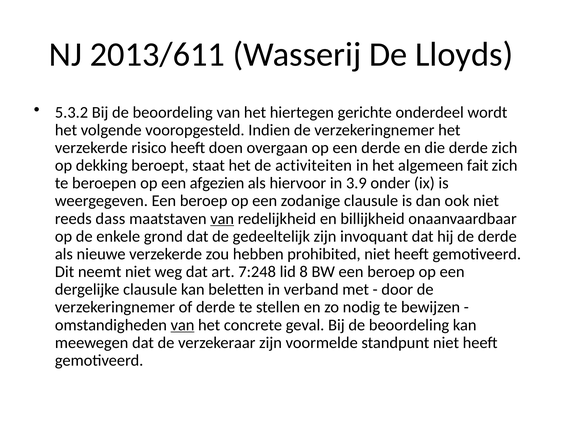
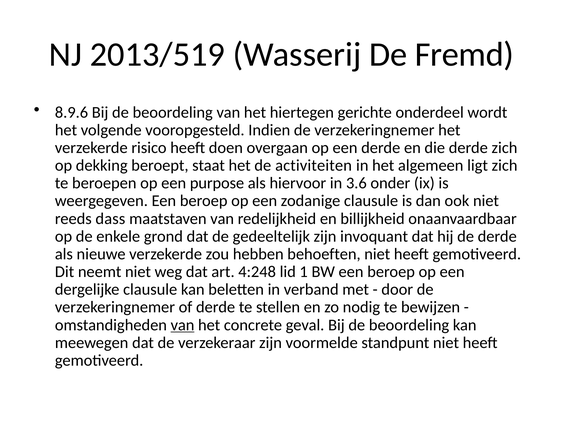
2013/611: 2013/611 -> 2013/519
Lloyds: Lloyds -> Fremd
5.3.2: 5.3.2 -> 8.9.6
fait: fait -> ligt
afgezien: afgezien -> purpose
3.9: 3.9 -> 3.6
van at (222, 219) underline: present -> none
prohibited: prohibited -> behoeften
7:248: 7:248 -> 4:248
8: 8 -> 1
